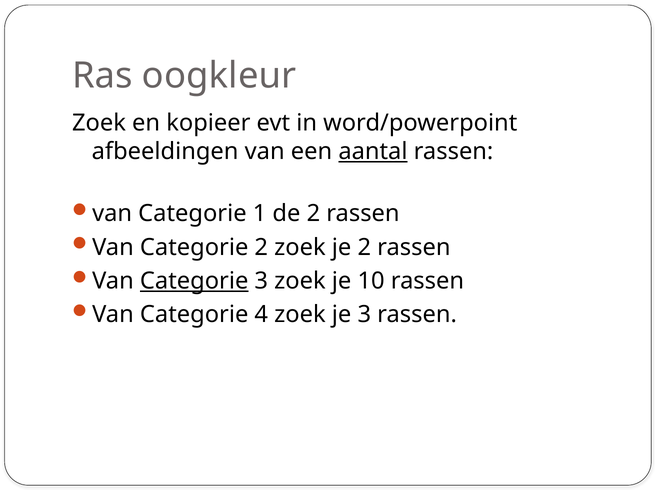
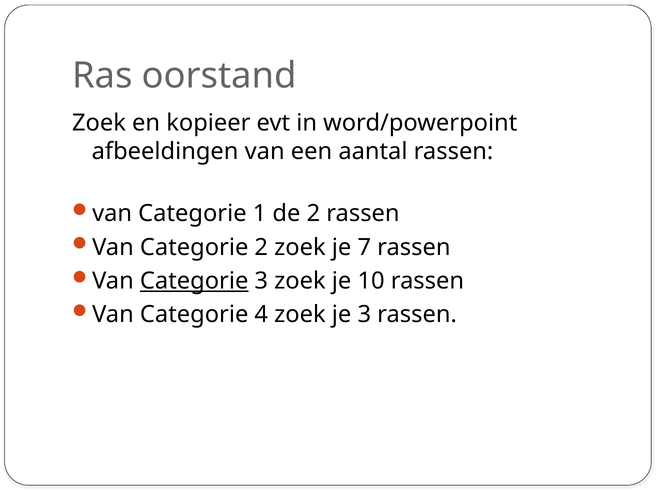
oogkleur: oogkleur -> oorstand
aantal underline: present -> none
je 2: 2 -> 7
